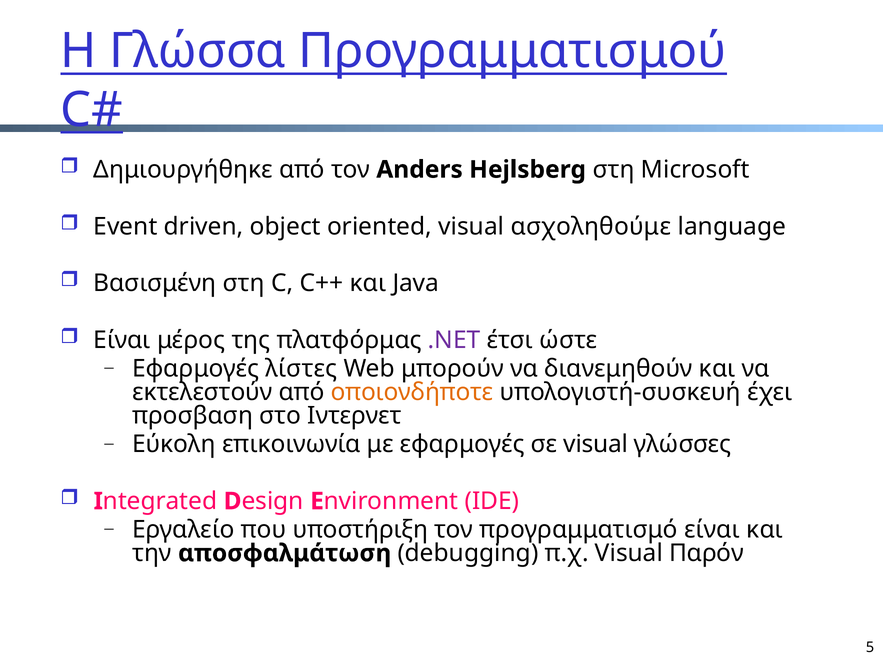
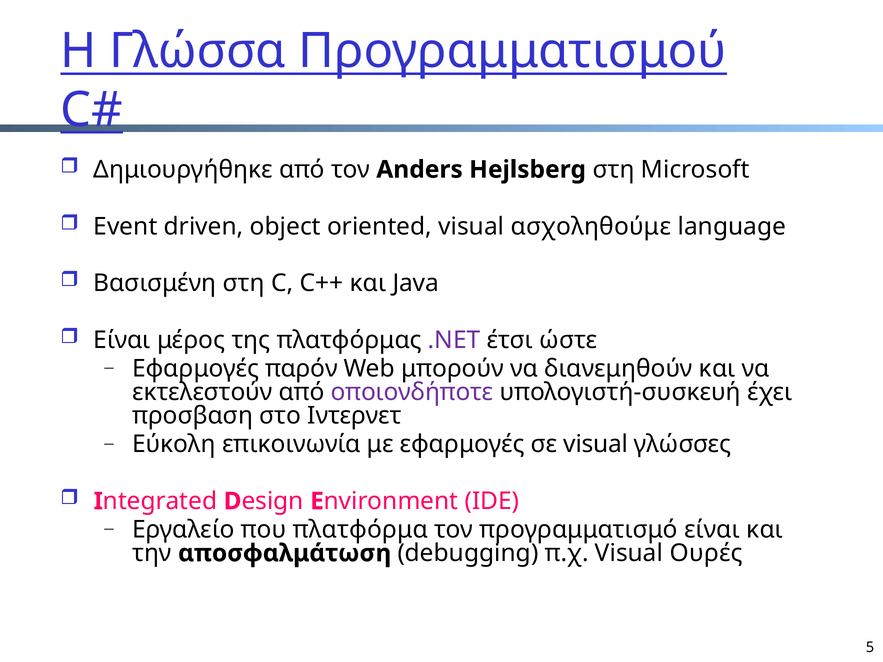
λίστες: λίστες -> παρόν
οποιονδήποτε colour: orange -> purple
υποστήριξη: υποστήριξη -> πλατφόρμα
Παρόν: Παρόν -> Ουρές
